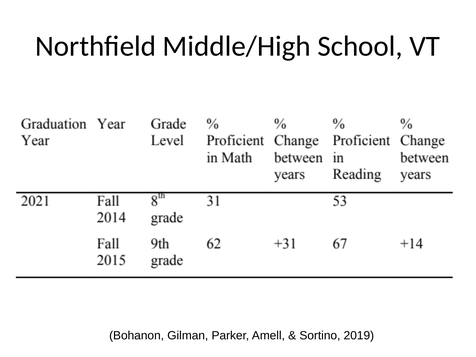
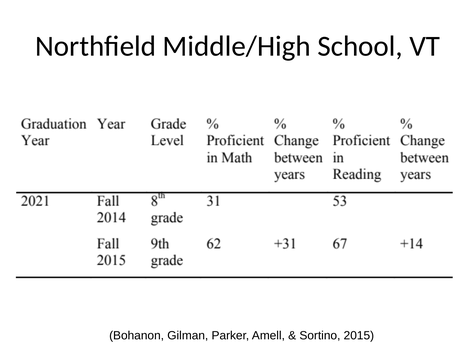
2019: 2019 -> 2015
